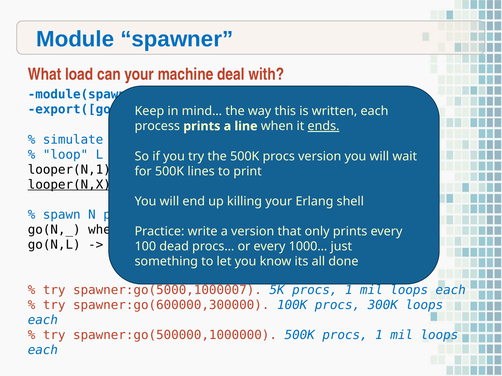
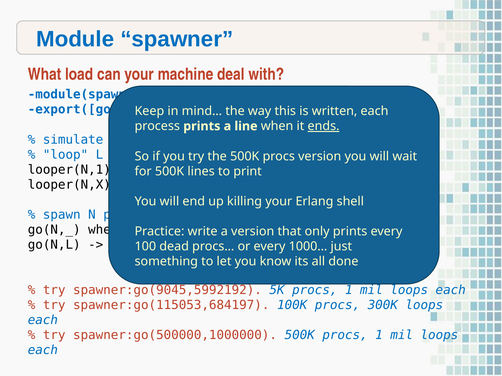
looper(N,X underline: present -> none
spawner:go(5000,1000007: spawner:go(5000,1000007 -> spawner:go(9045,5992192
spawner:go(600000,300000: spawner:go(600000,300000 -> spawner:go(115053,684197
